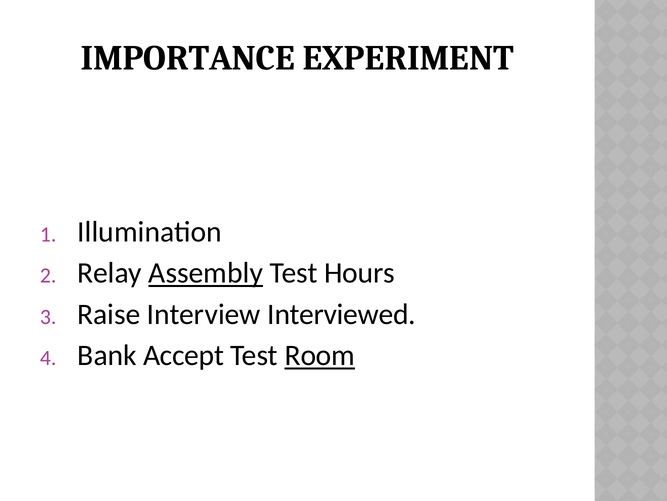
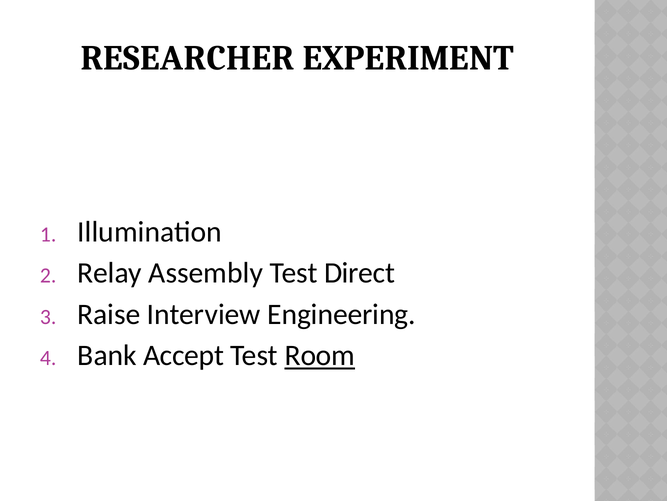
IMPORTANCE: IMPORTANCE -> RESEARCHER
Assembly underline: present -> none
Hours: Hours -> Direct
Interviewed: Interviewed -> Engineering
